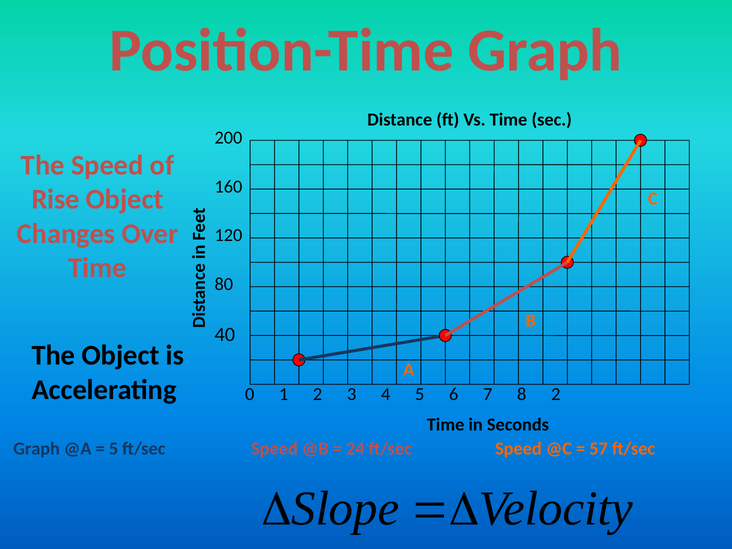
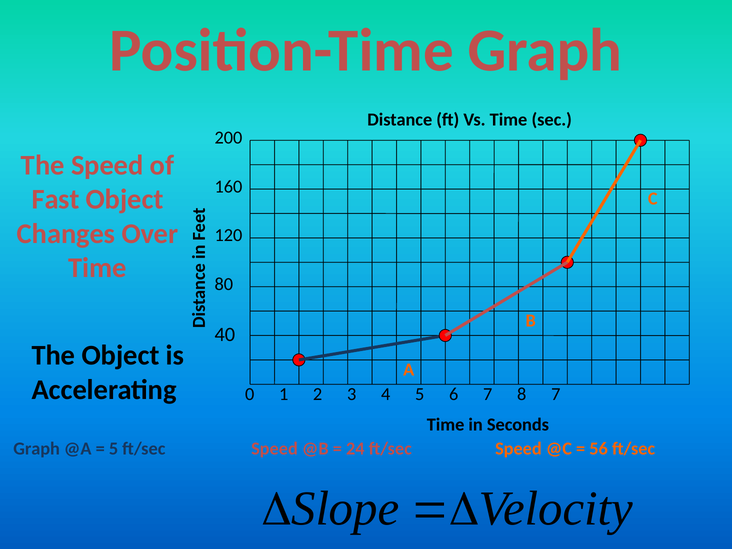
Rise: Rise -> Fast
8 2: 2 -> 7
57: 57 -> 56
